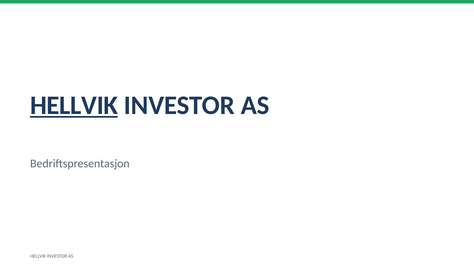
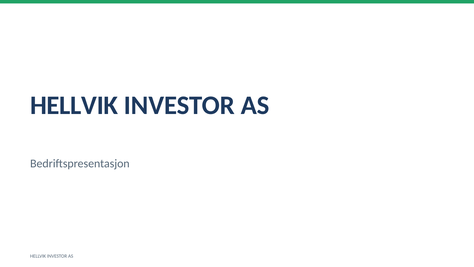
HELLVIK at (74, 105) underline: present -> none
